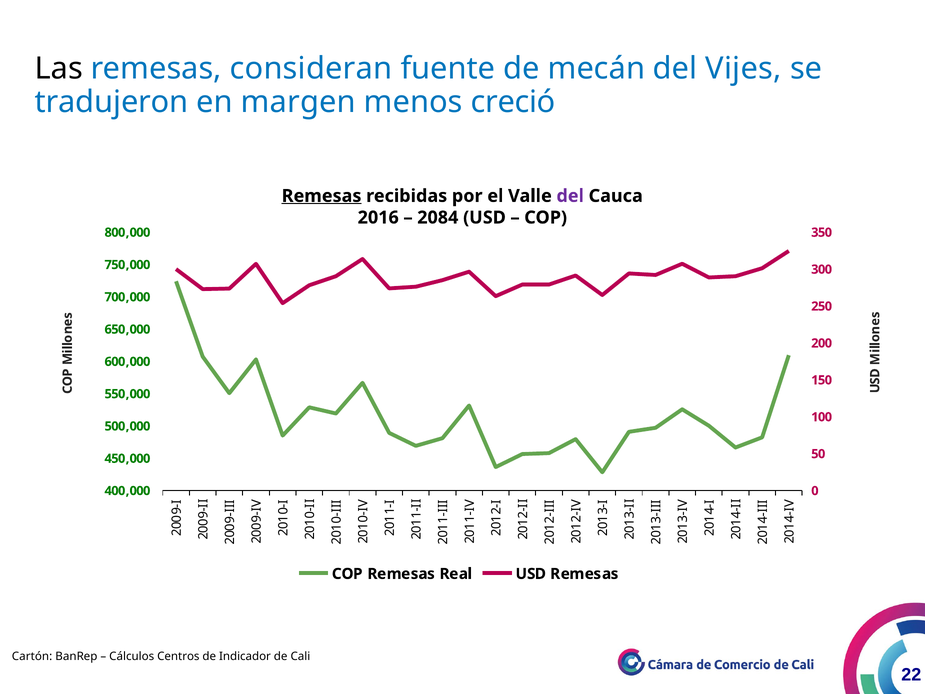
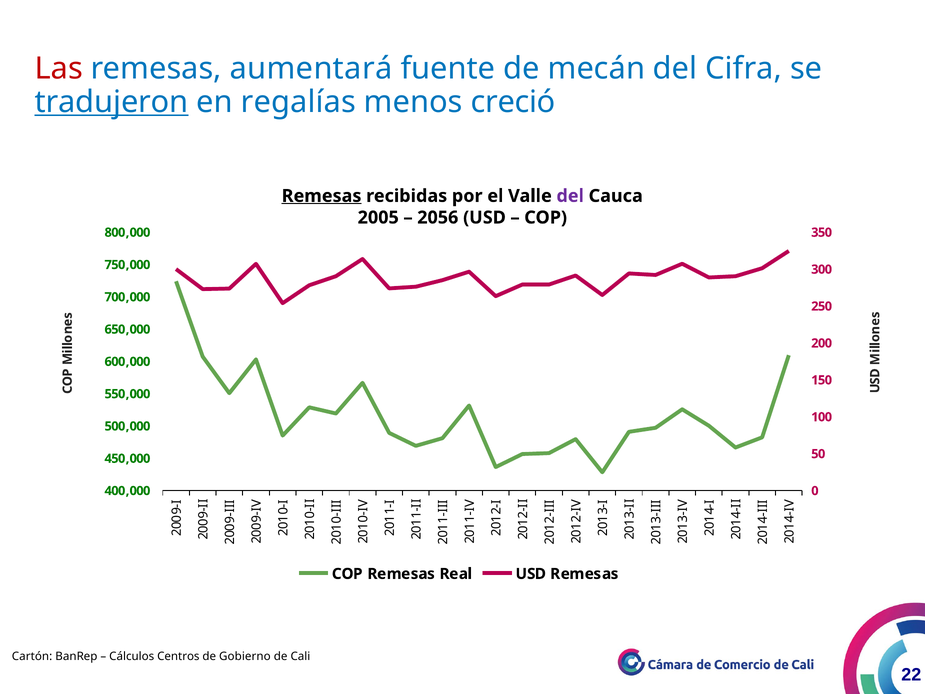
Las colour: black -> red
consideran: consideran -> aumentará
Vijes: Vijes -> Cifra
tradujeron underline: none -> present
margen: margen -> regalías
2016: 2016 -> 2005
2084: 2084 -> 2056
Indicador: Indicador -> Gobierno
